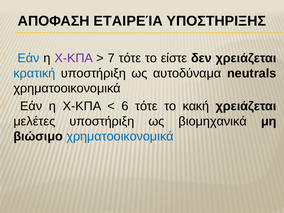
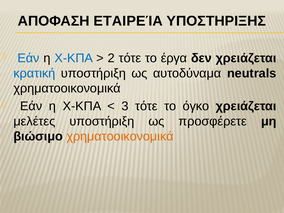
Χ-ΚΠΑ at (74, 58) colour: purple -> blue
7: 7 -> 2
είστε: είστε -> έργα
6: 6 -> 3
κακή: κακή -> όγκο
βιομηχανικά: βιομηχανικά -> προσφέρετε
χρηματοοικονομικά at (120, 136) colour: blue -> orange
